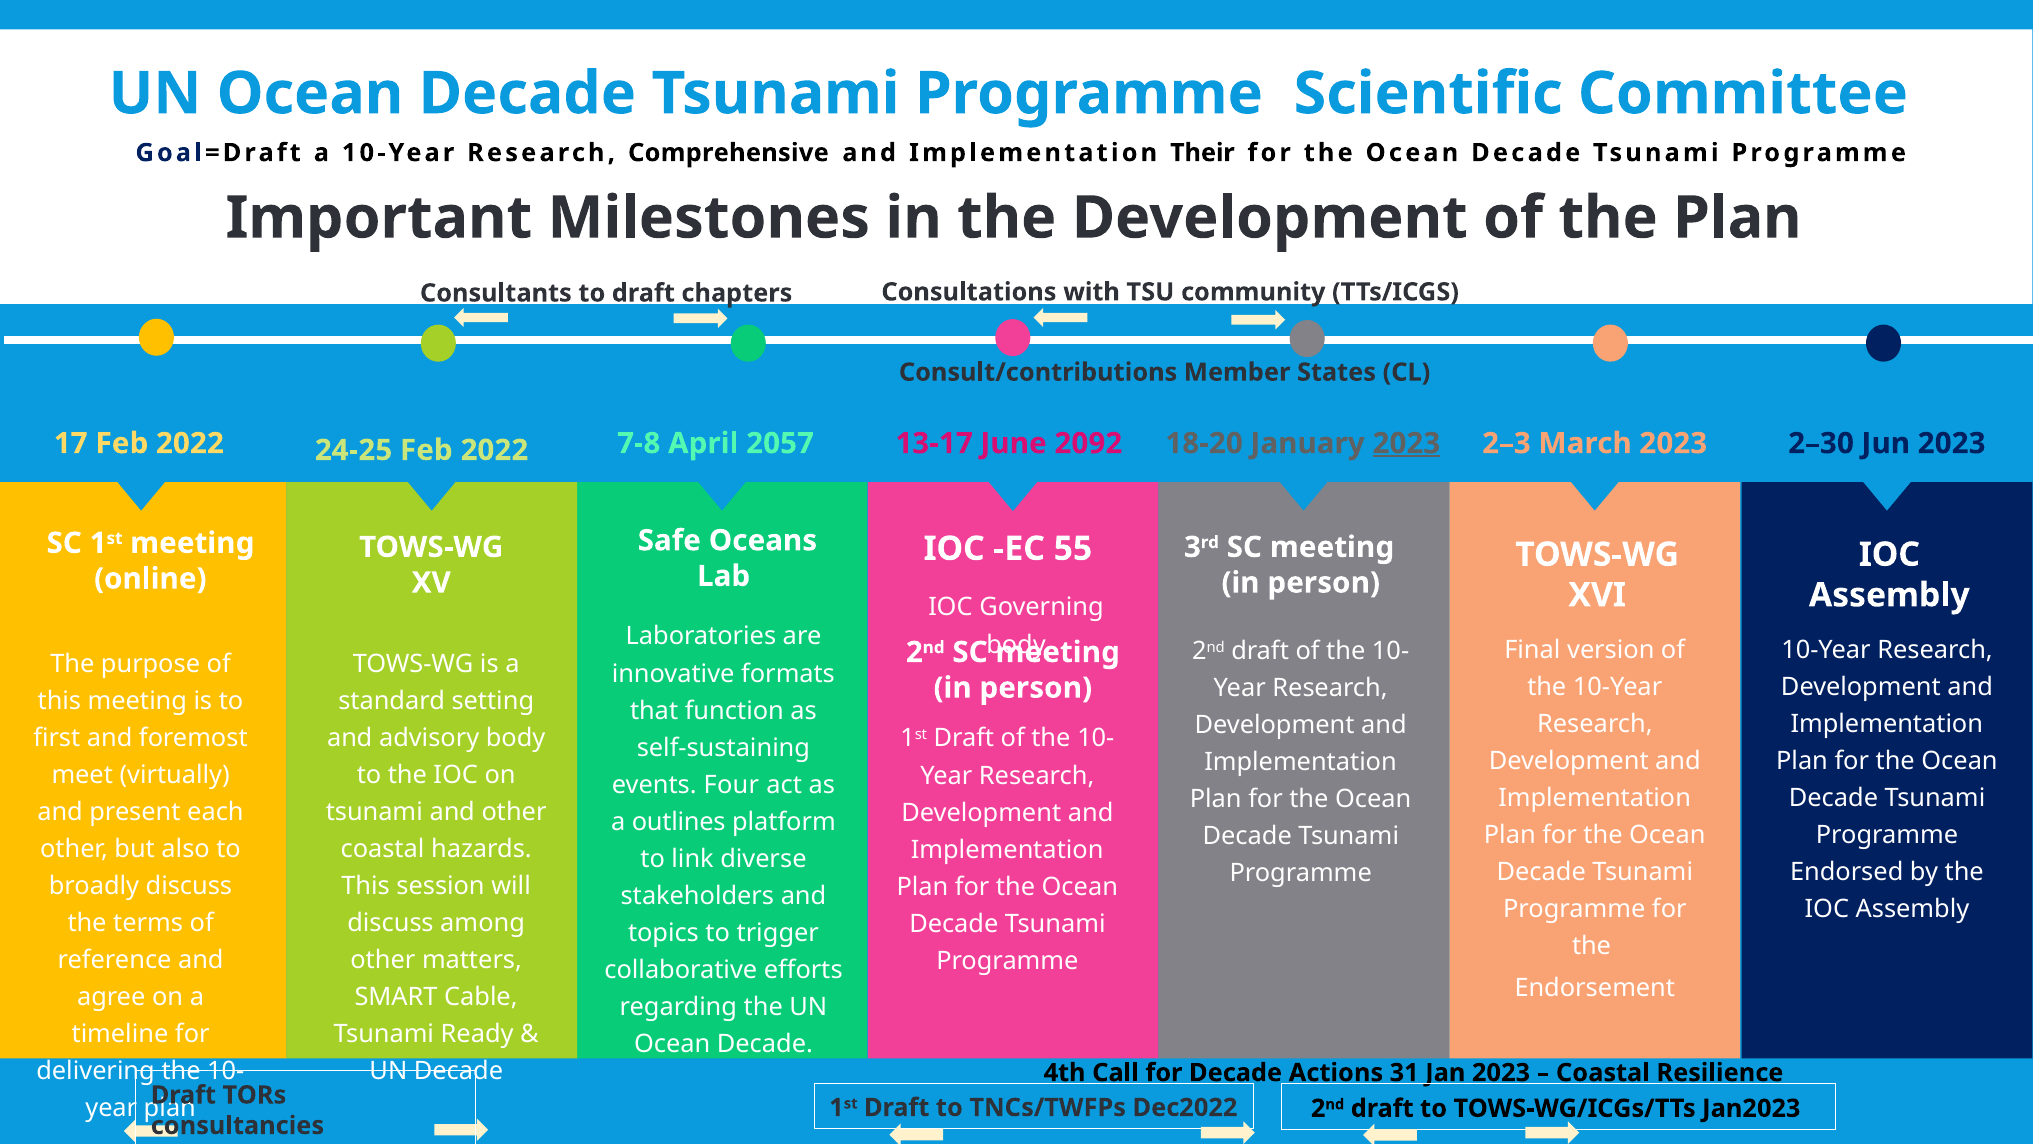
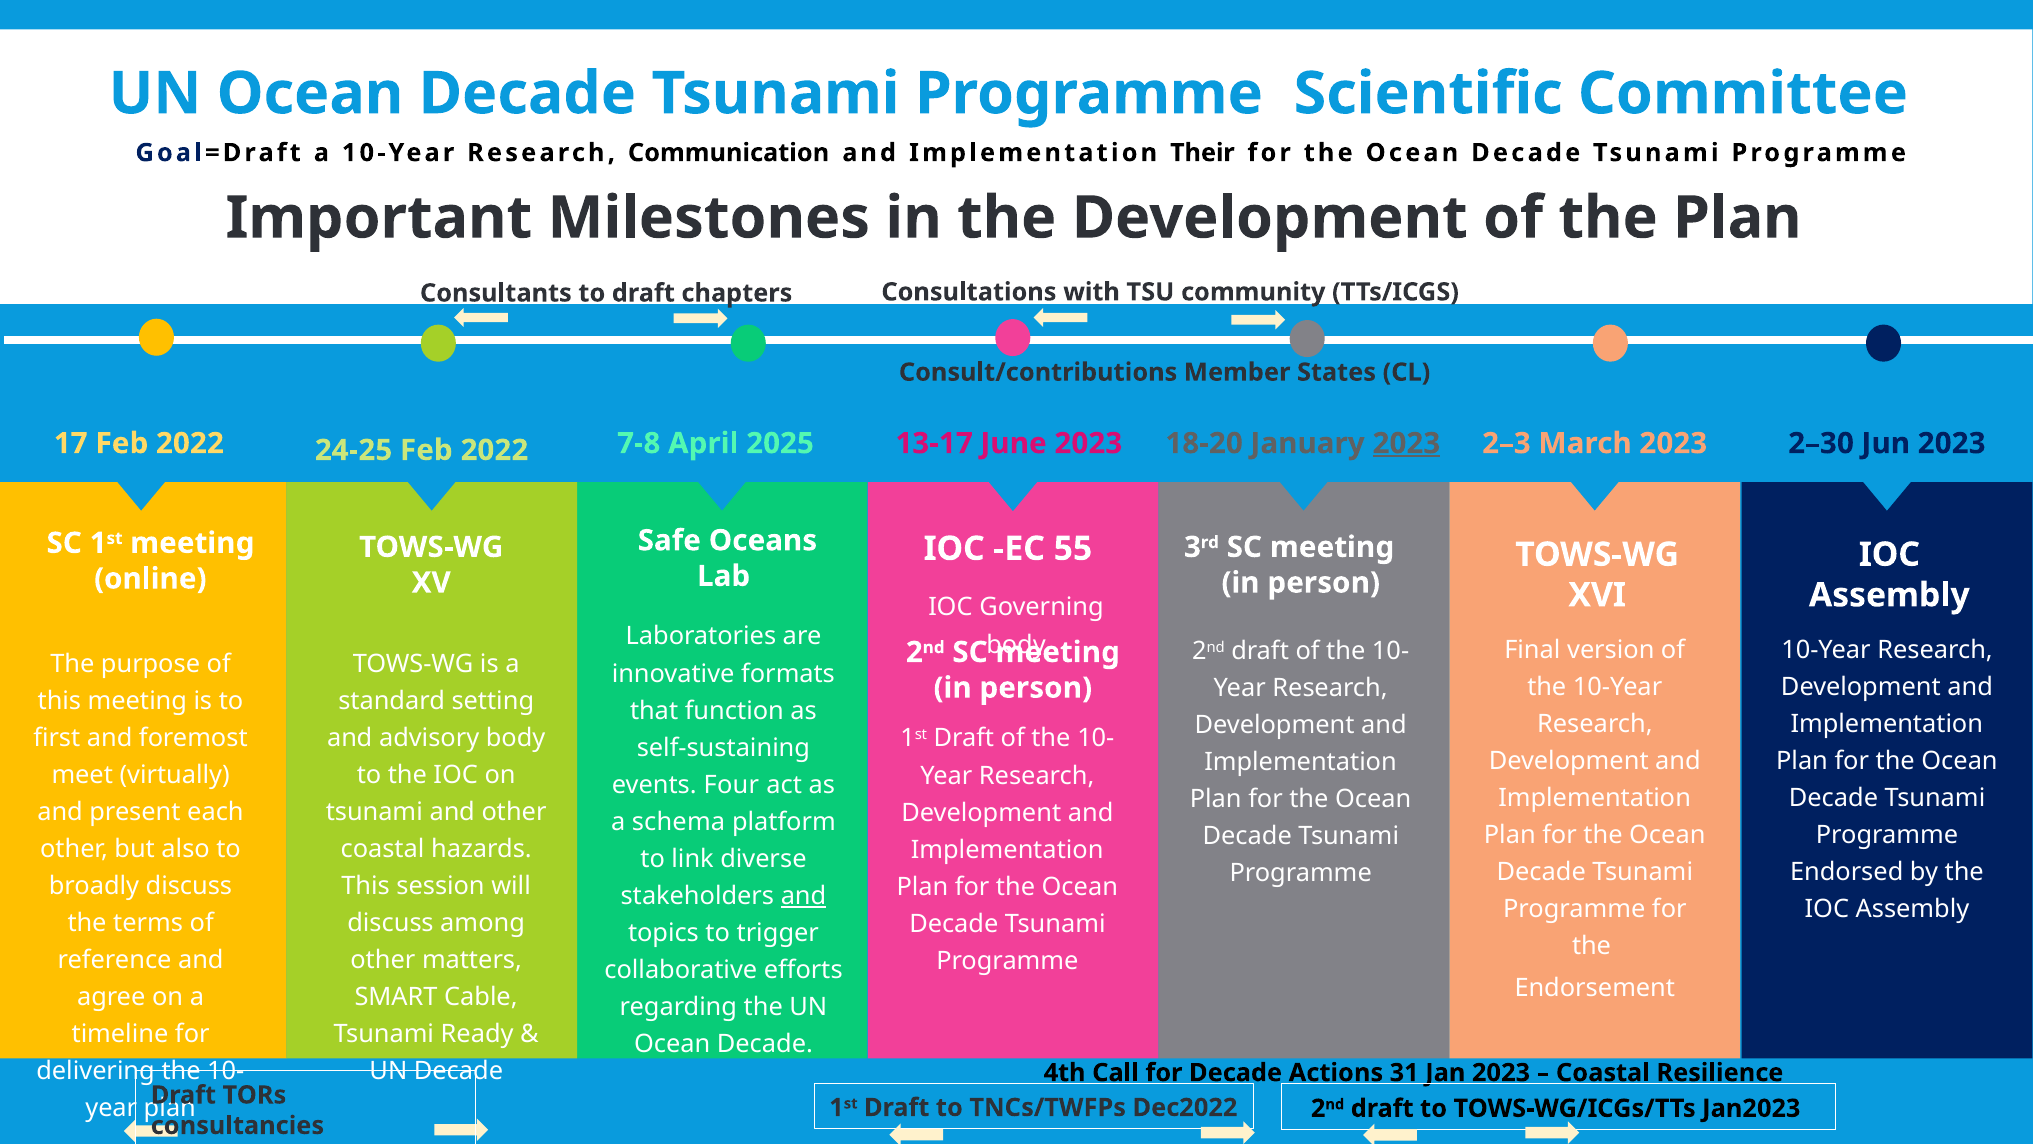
Comprehensive: Comprehensive -> Communication
2057: 2057 -> 2025
June 2092: 2092 -> 2023
outlines: outlines -> schema
and at (803, 896) underline: none -> present
